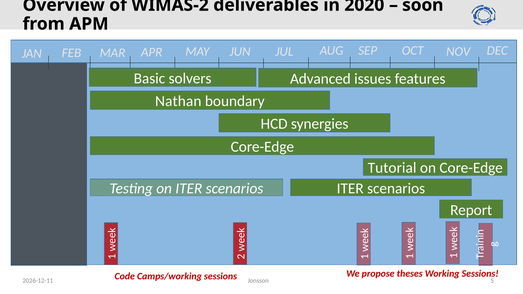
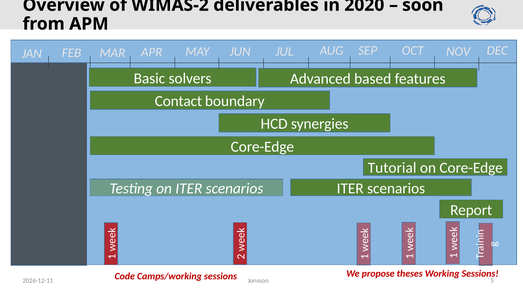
issues: issues -> based
Nathan: Nathan -> Contact
